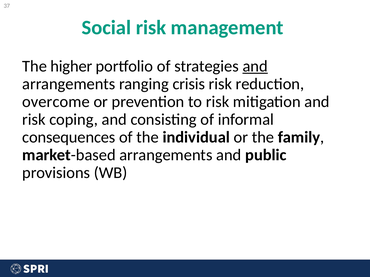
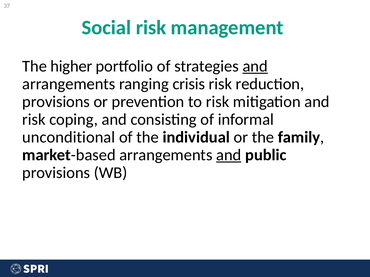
overcome at (56, 102): overcome -> provisions
consequences: consequences -> unconditional
and at (229, 155) underline: none -> present
